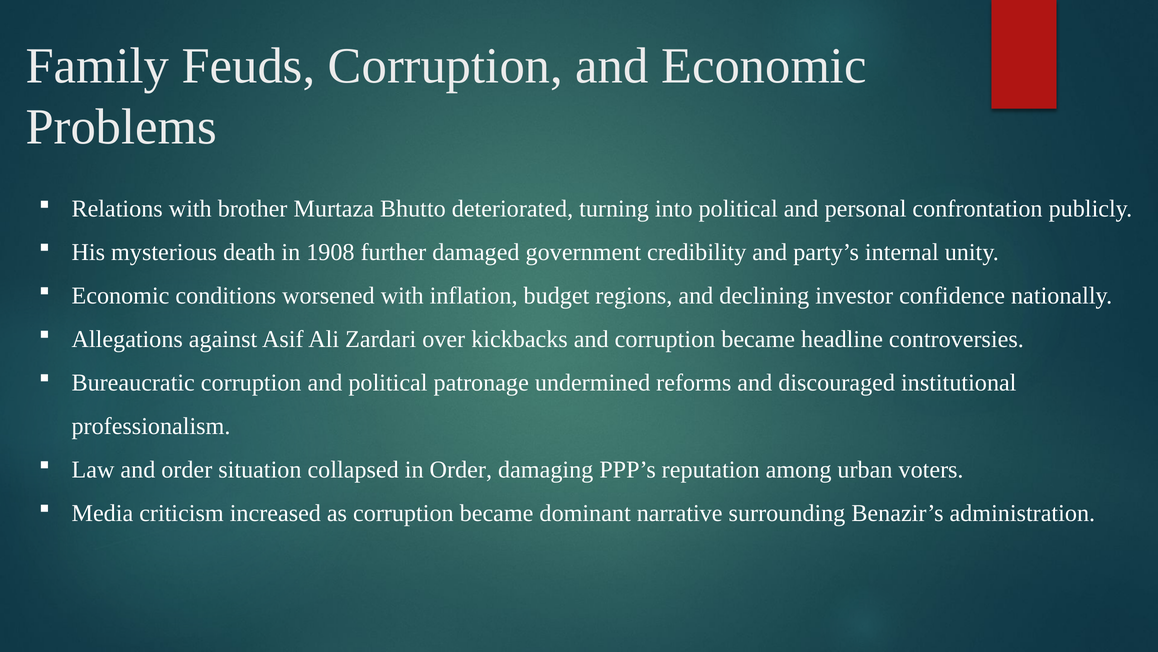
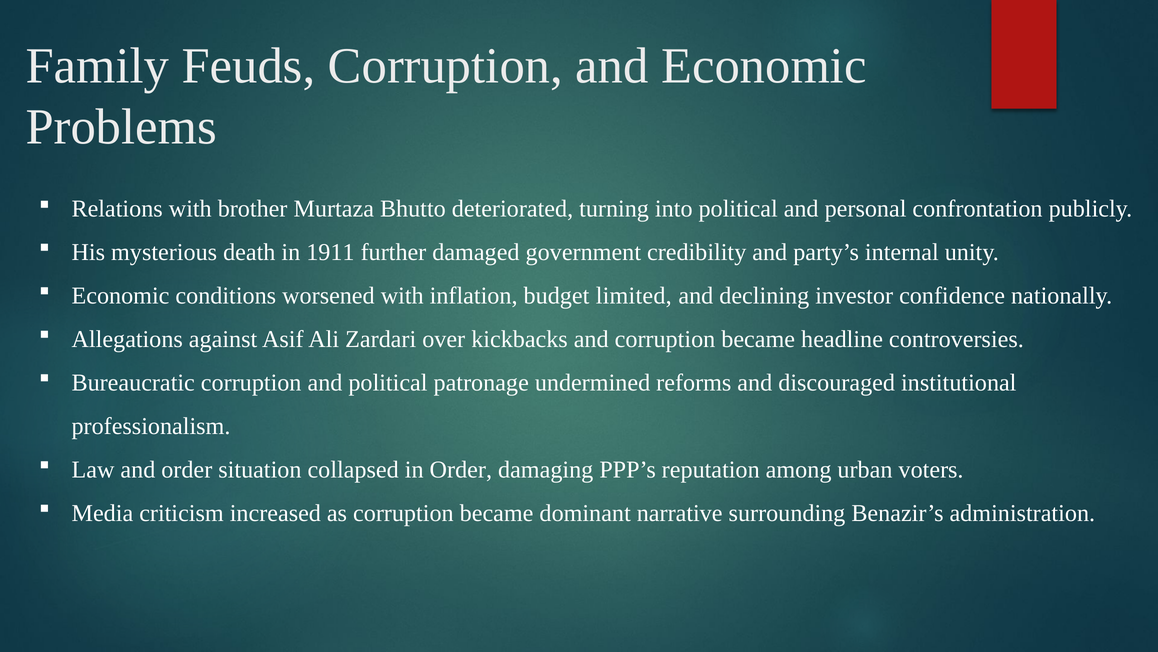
1908: 1908 -> 1911
regions: regions -> limited
